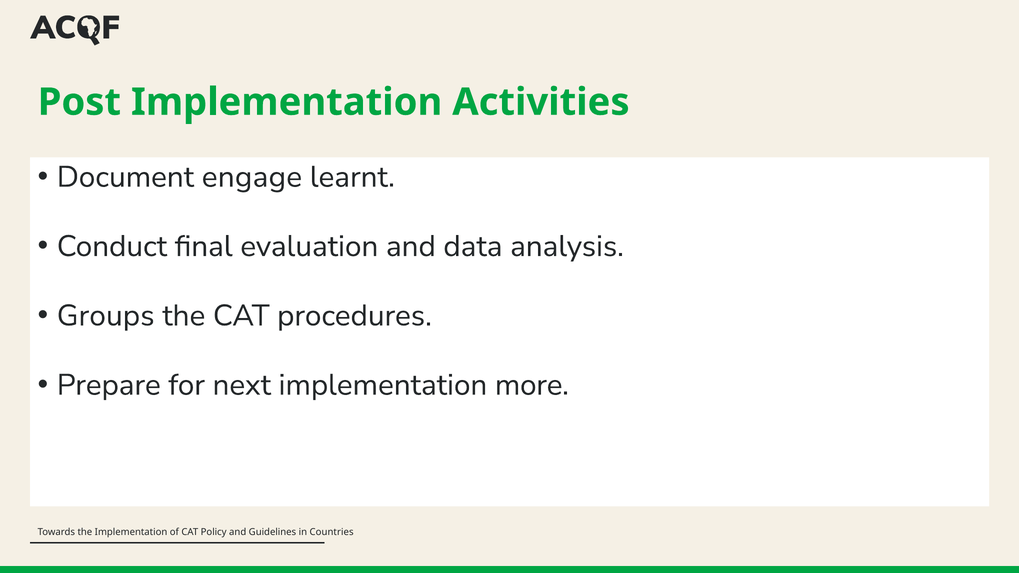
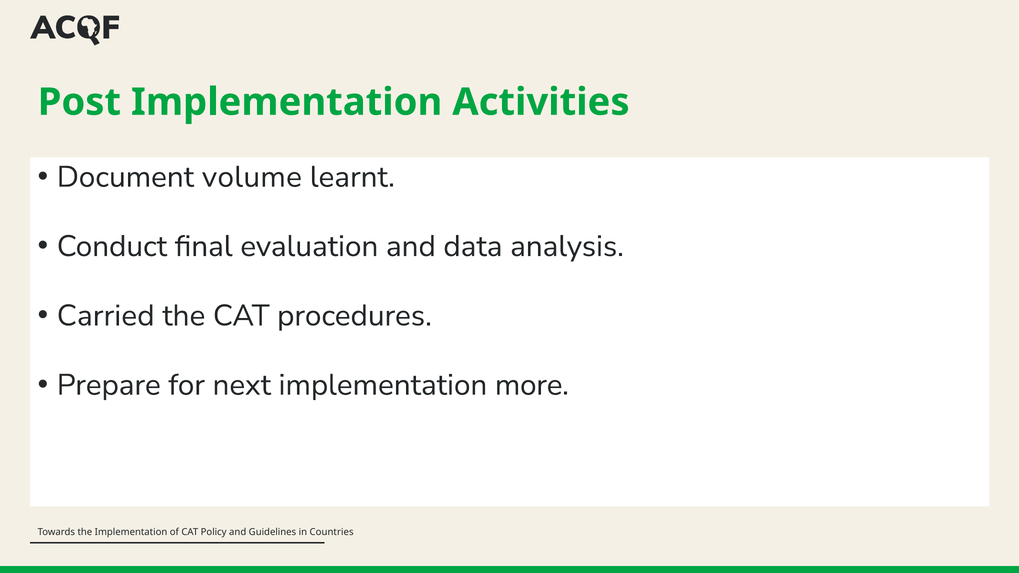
engage: engage -> volume
Groups: Groups -> Carried
